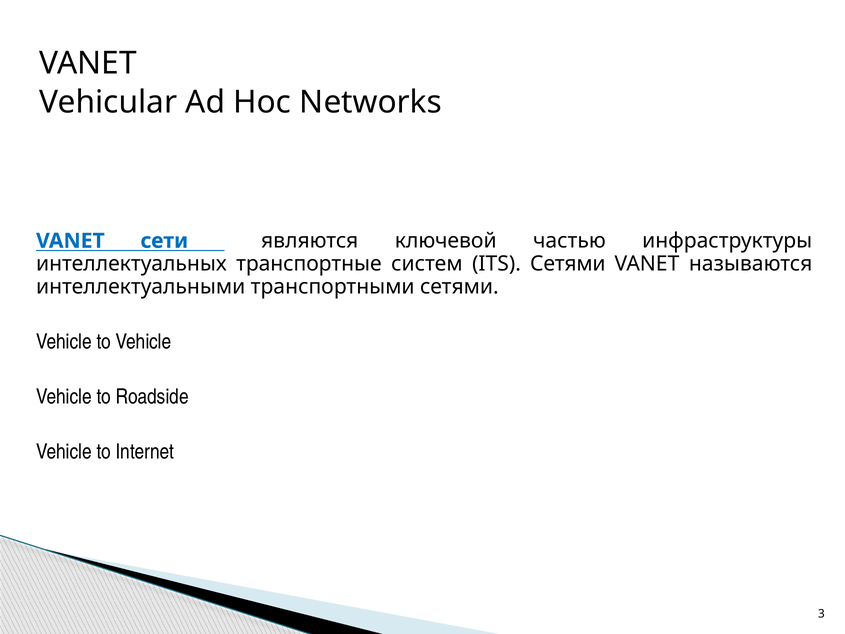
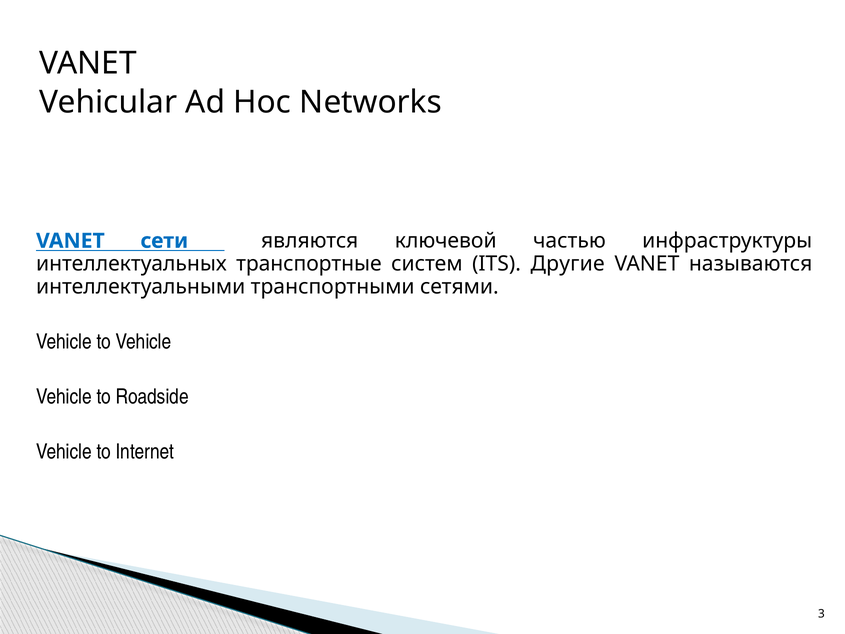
ITS Сетями: Сетями -> Другие
